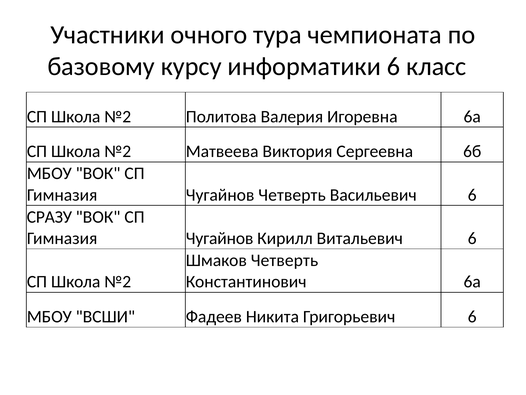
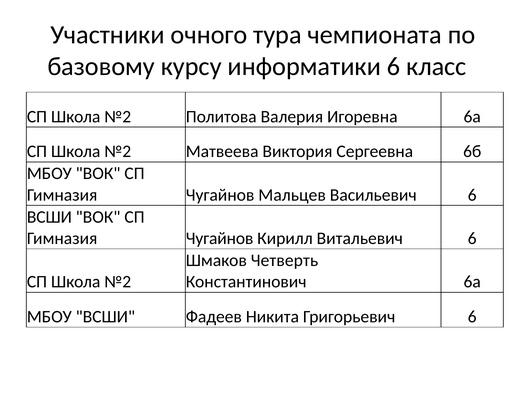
Чугайнов Четверть: Четверть -> Мальцев
СРАЗУ at (49, 217): СРАЗУ -> ВСШИ
